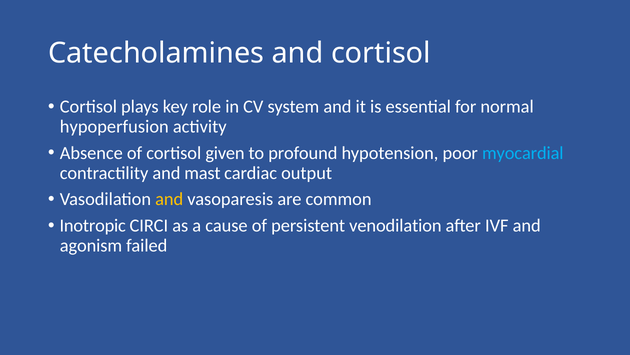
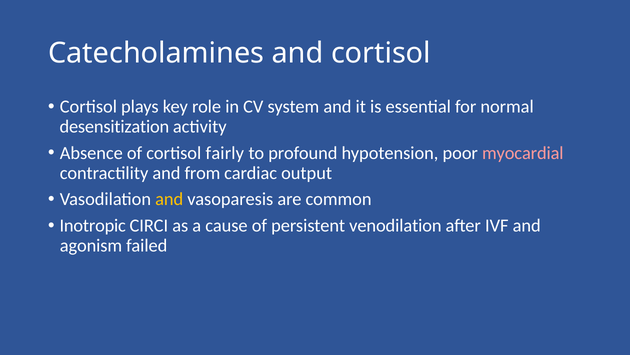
hypoperfusion: hypoperfusion -> desensitization
given: given -> fairly
myocardial colour: light blue -> pink
mast: mast -> from
